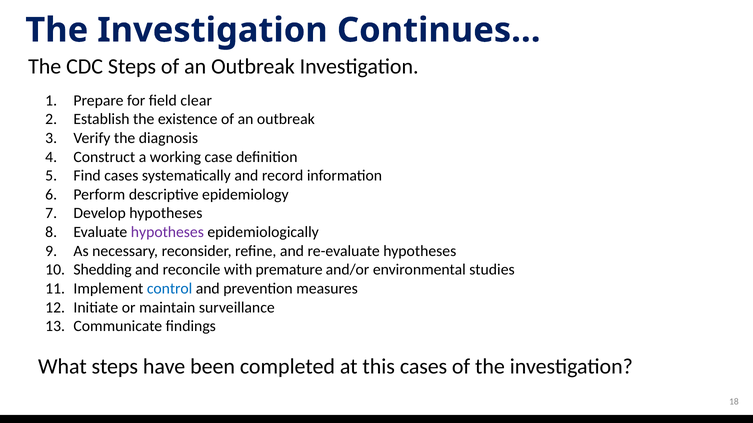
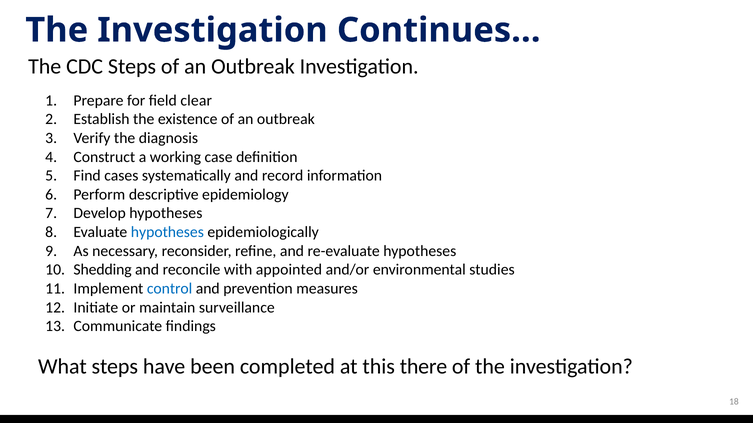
hypotheses at (167, 232) colour: purple -> blue
premature: premature -> appointed
this cases: cases -> there
